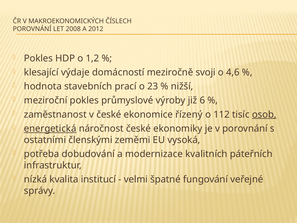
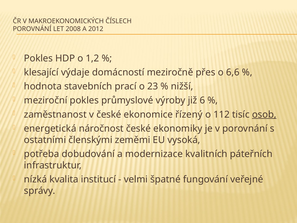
svoji: svoji -> přes
4,6: 4,6 -> 6,6
energetická underline: present -> none
